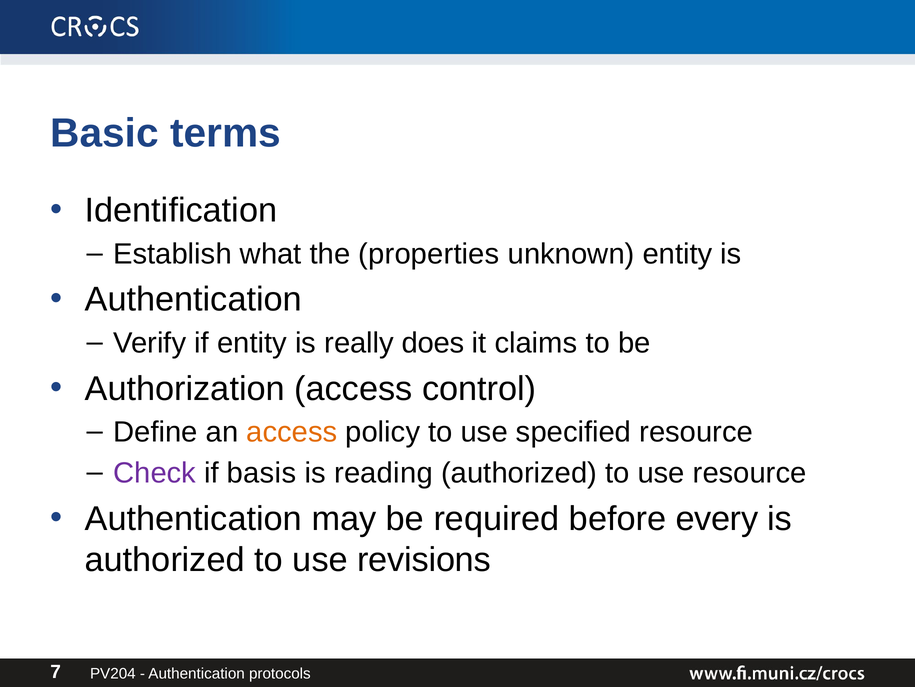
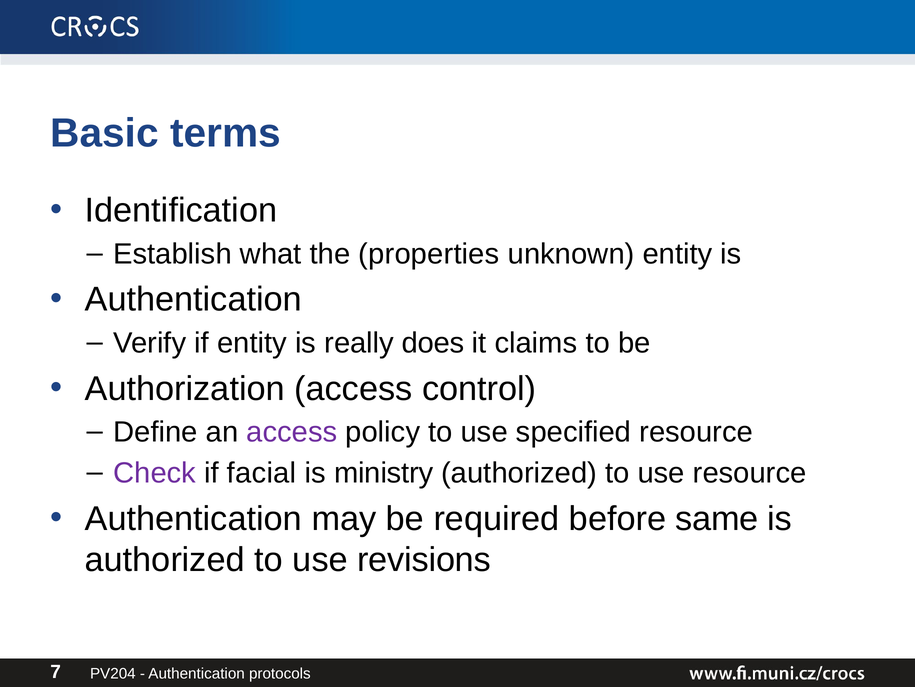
access at (292, 432) colour: orange -> purple
basis: basis -> facial
reading: reading -> ministry
every: every -> same
